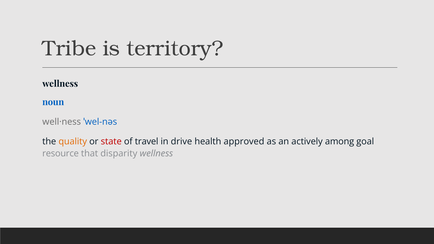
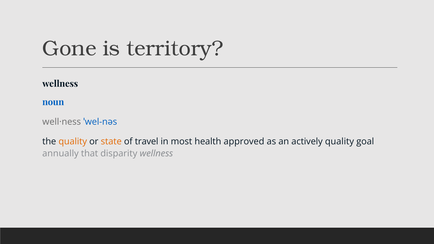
Tribe: Tribe -> Gone
state colour: red -> orange
drive: drive -> most
actively among: among -> quality
resource: resource -> annually
